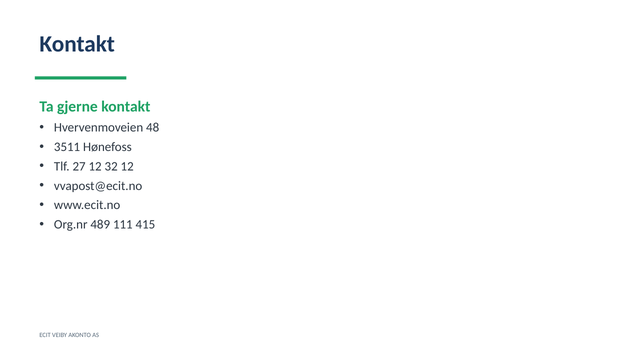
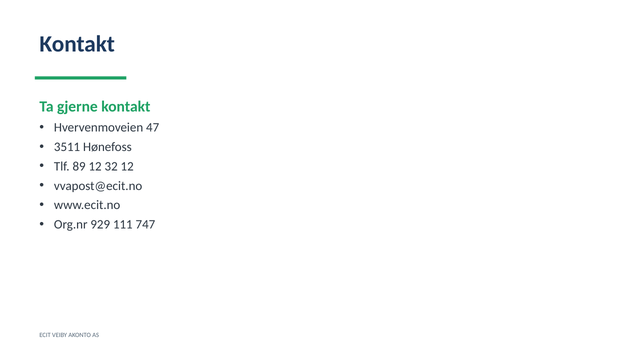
48: 48 -> 47
27: 27 -> 89
489: 489 -> 929
415: 415 -> 747
